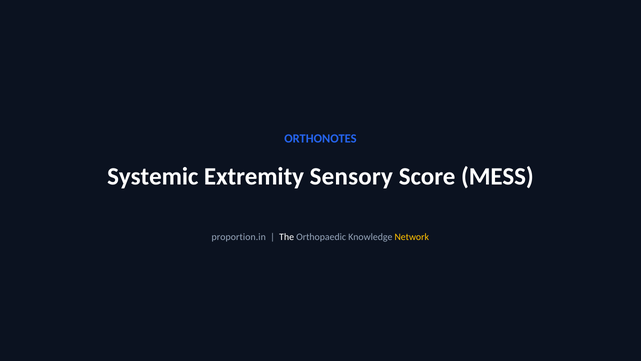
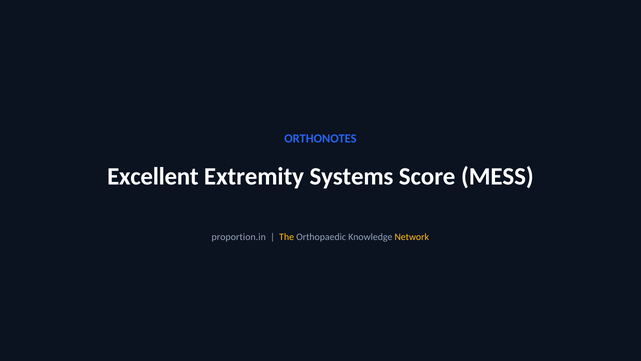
Systemic: Systemic -> Excellent
Sensory: Sensory -> Systems
The colour: white -> yellow
